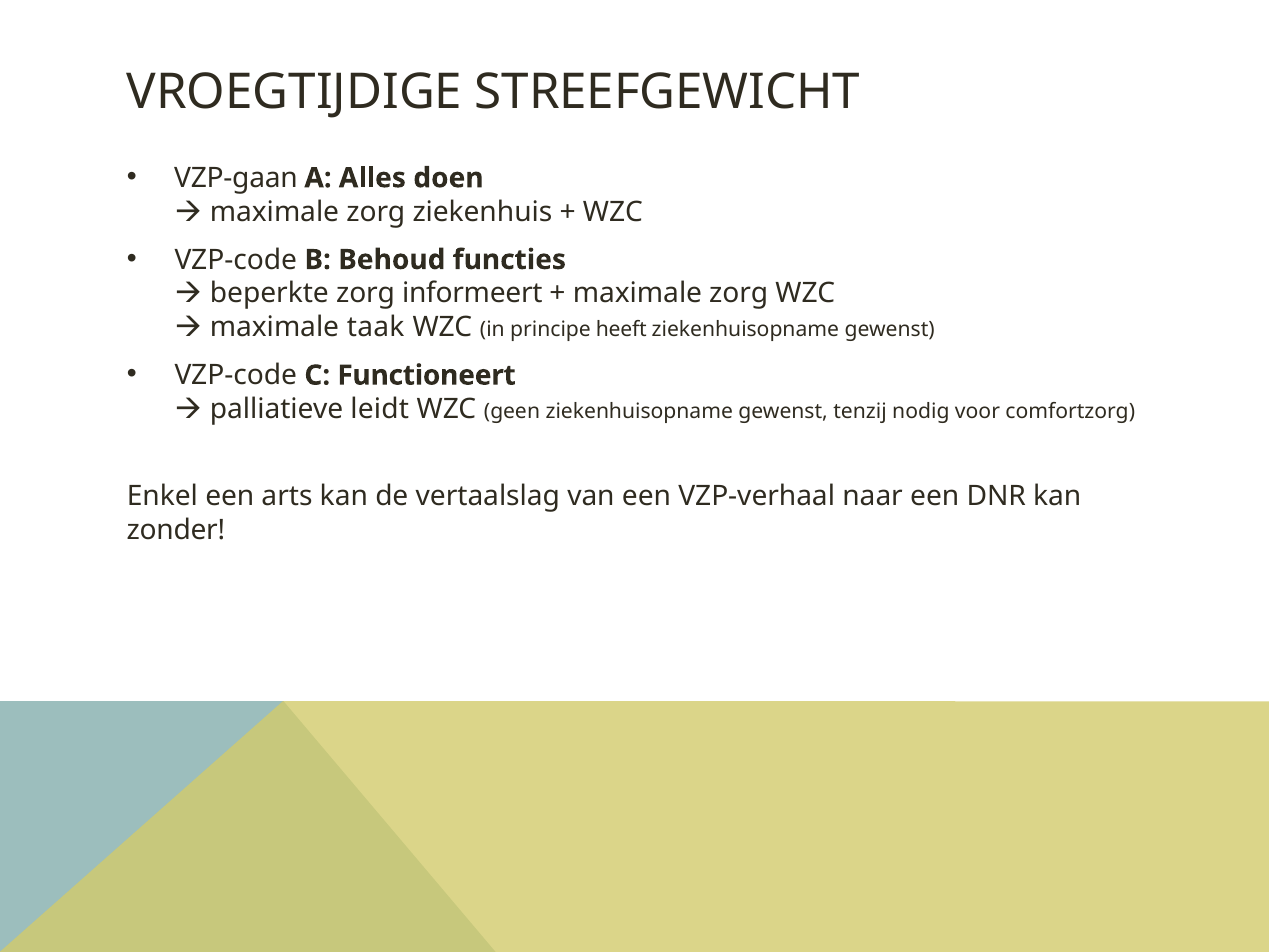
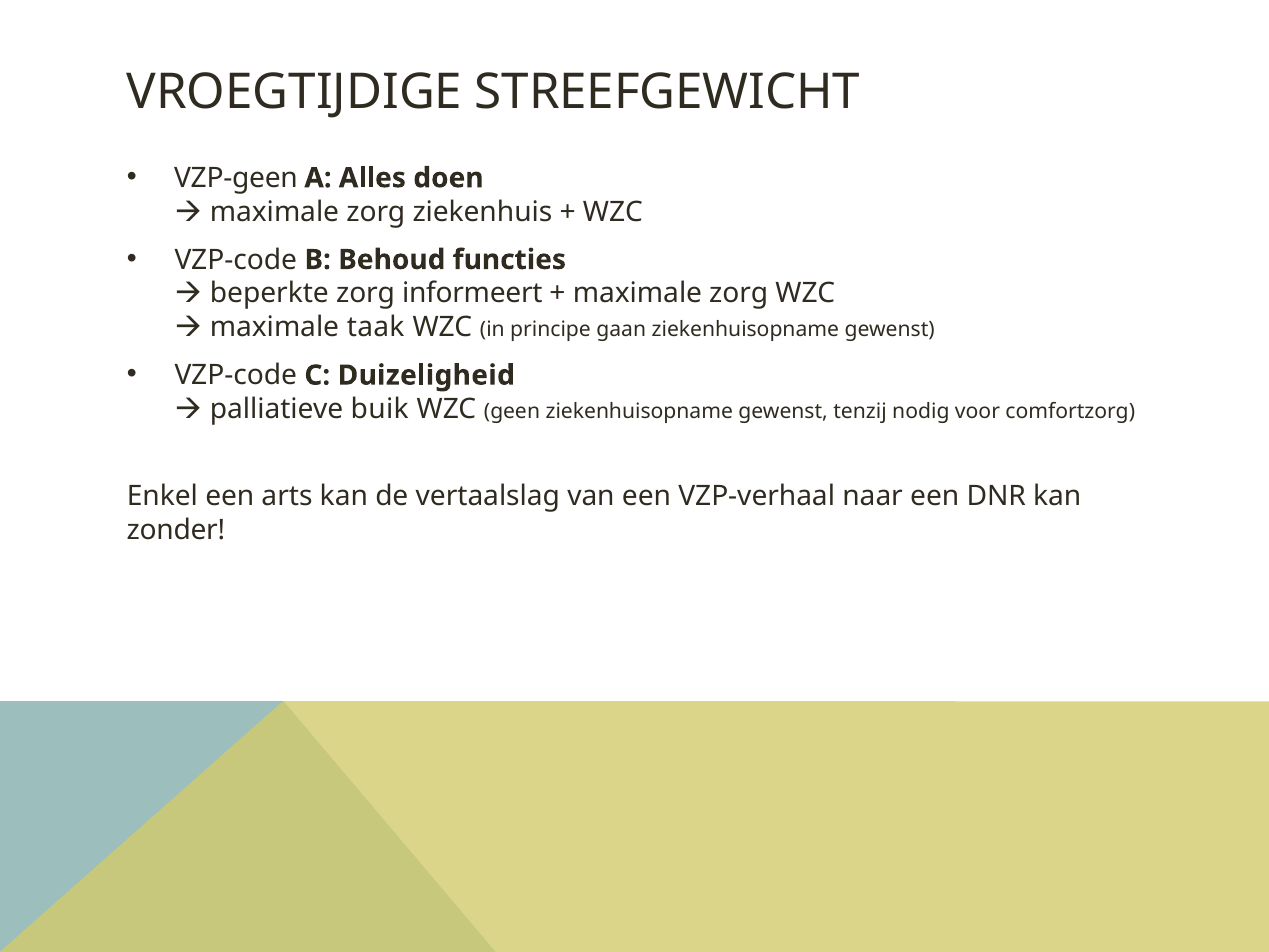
VZP-gaan: VZP-gaan -> VZP-geen
heeft: heeft -> gaan
Functioneert: Functioneert -> Duizeligheid
leidt: leidt -> buik
